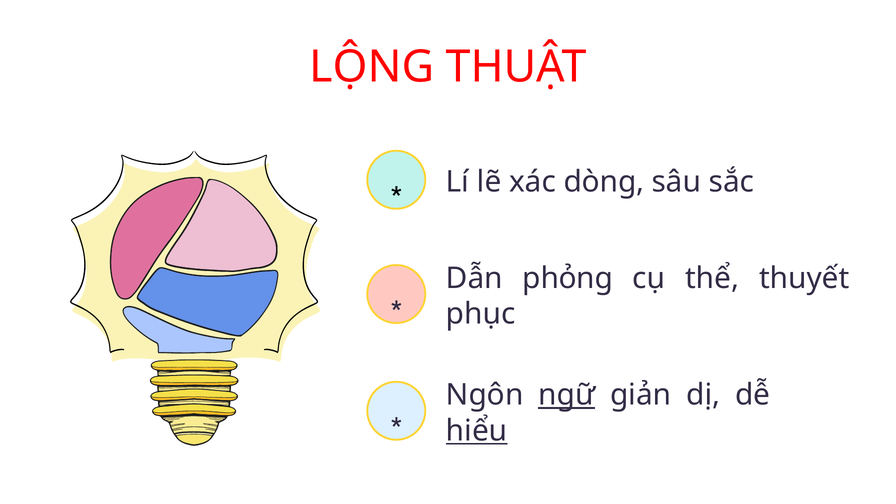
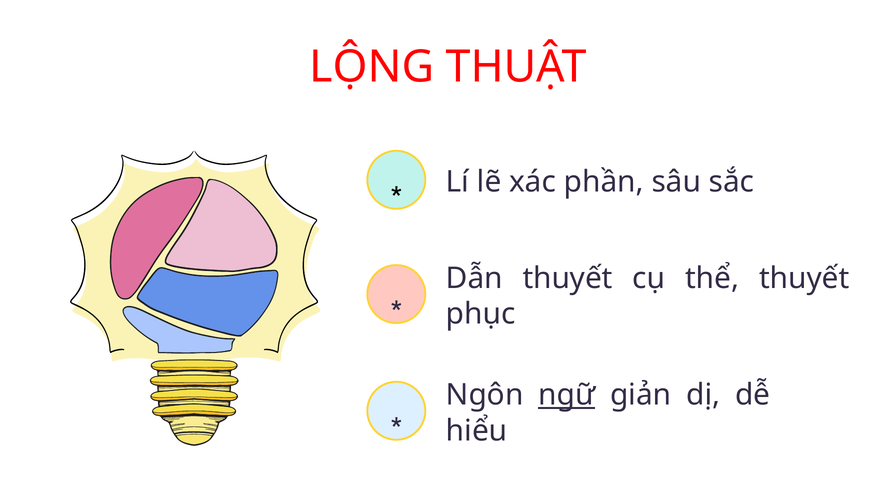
dòng: dòng -> phần
Dẫn phỏng: phỏng -> thuyết
hiểu underline: present -> none
